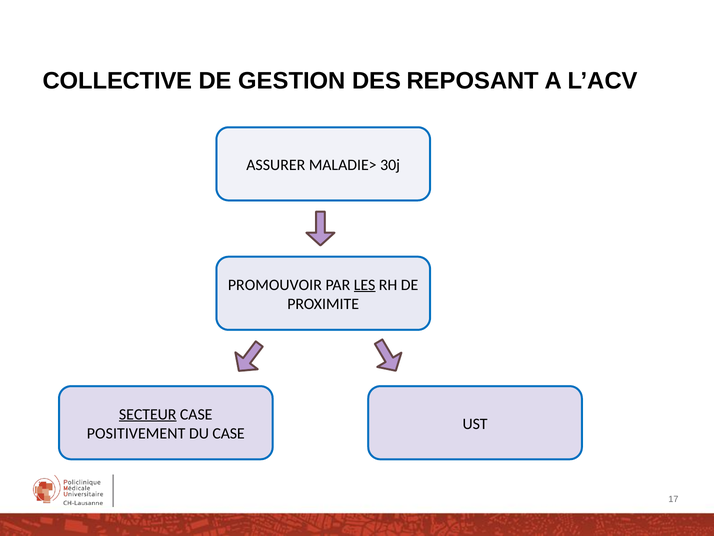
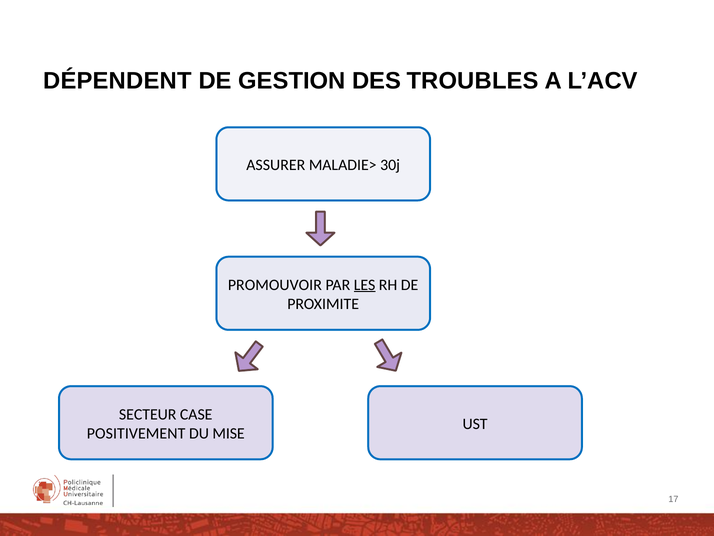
COLLECTIVE: COLLECTIVE -> DÉPENDENT
REPOSANT: REPOSANT -> TROUBLES
SECTEUR underline: present -> none
DU CASE: CASE -> MISE
